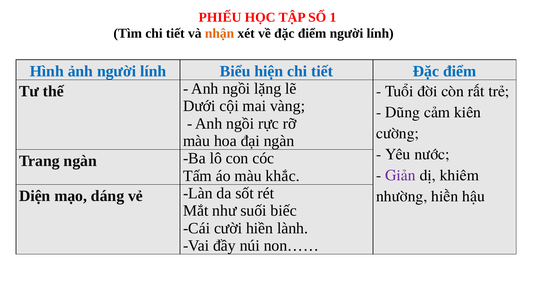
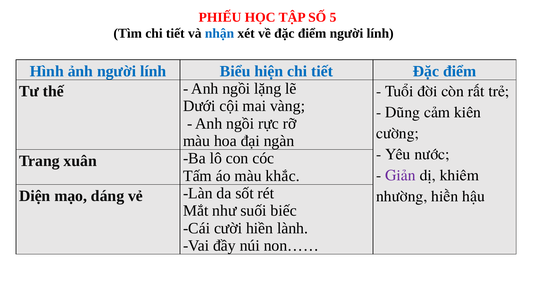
1: 1 -> 5
nhận colour: orange -> blue
Trang ngàn: ngàn -> xuân
